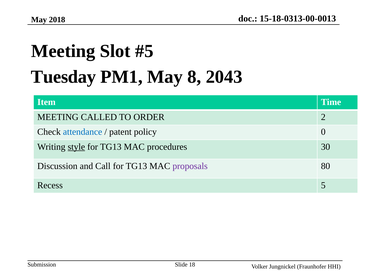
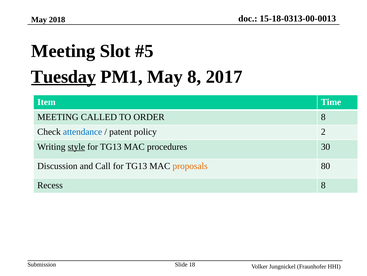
Tuesday underline: none -> present
2043: 2043 -> 2017
ORDER 2: 2 -> 8
0: 0 -> 2
proposals colour: purple -> orange
Recess 5: 5 -> 8
